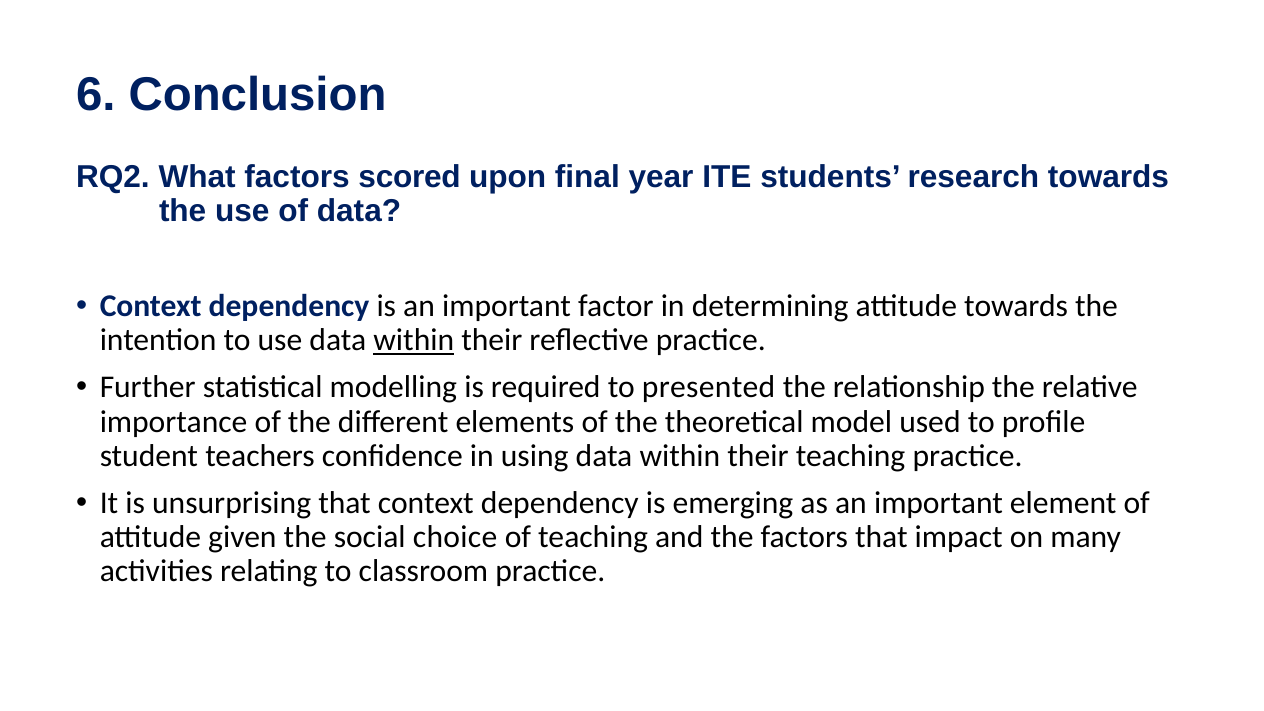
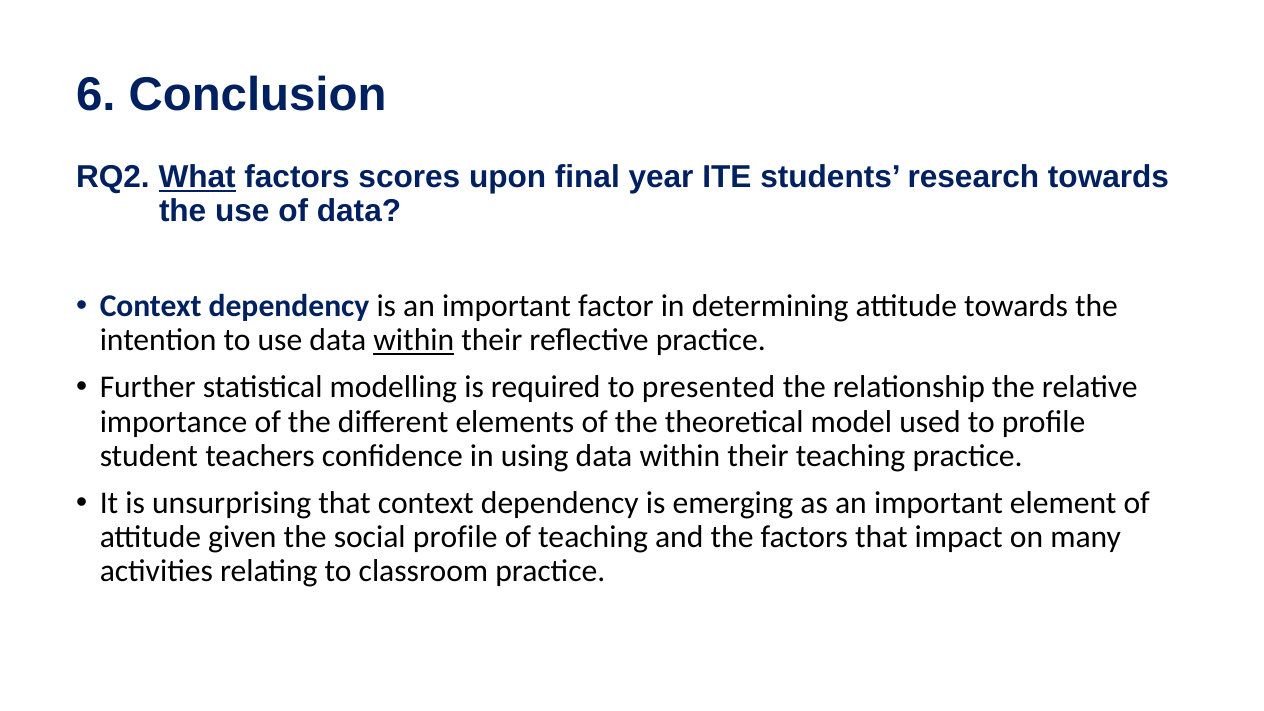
What underline: none -> present
scored: scored -> scores
social choice: choice -> profile
